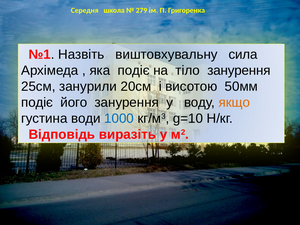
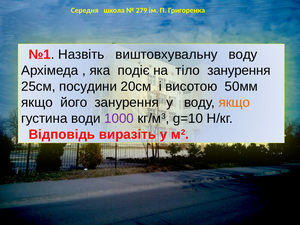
виштовхувальну сила: сила -> воду
занурили: занурили -> посудини
подіє at (37, 102): подіє -> якщо
1000 colour: blue -> purple
